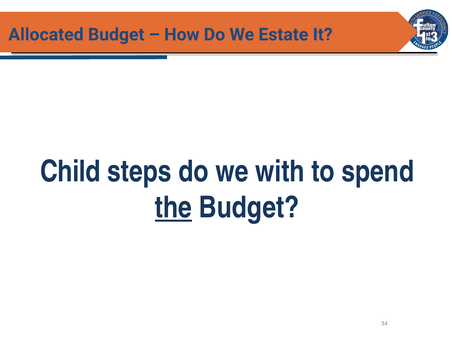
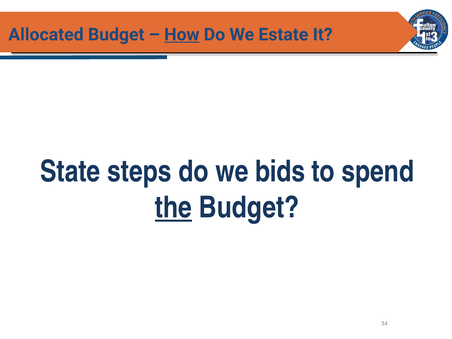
How underline: none -> present
Child: Child -> State
with: with -> bids
